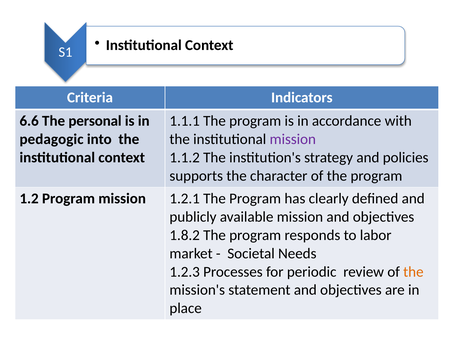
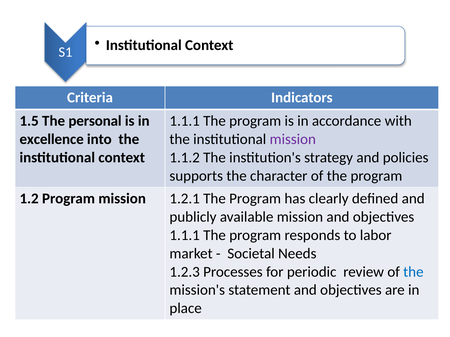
6.6: 6.6 -> 1.5
pedagogic: pedagogic -> excellence
1.8.2 at (185, 236): 1.8.2 -> 1.1.1
the at (413, 272) colour: orange -> blue
